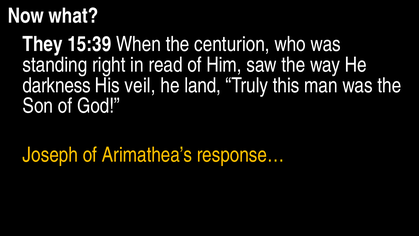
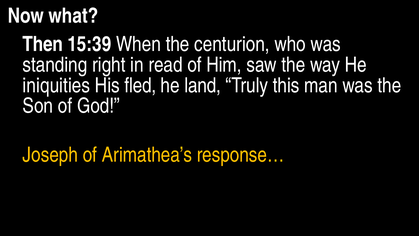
They: They -> Then
darkness: darkness -> iniquities
veil: veil -> fled
